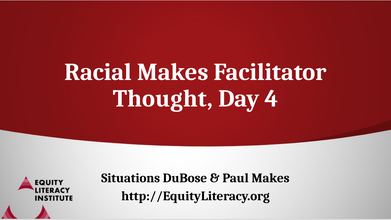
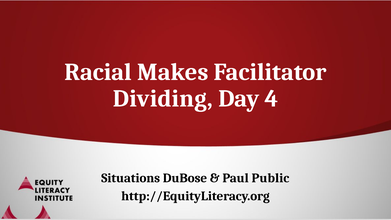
Thought: Thought -> Dividing
Paul Makes: Makes -> Public
